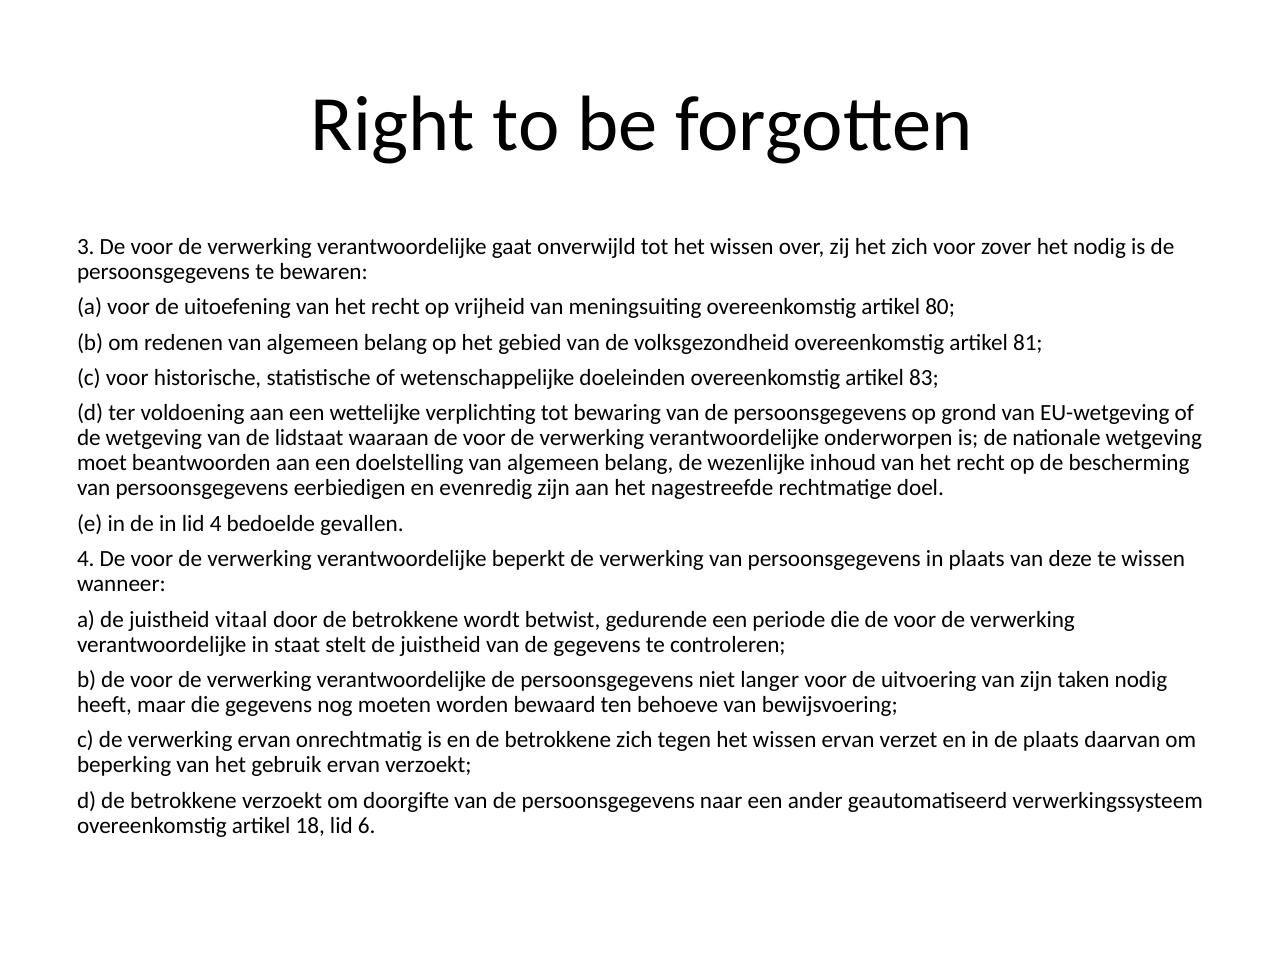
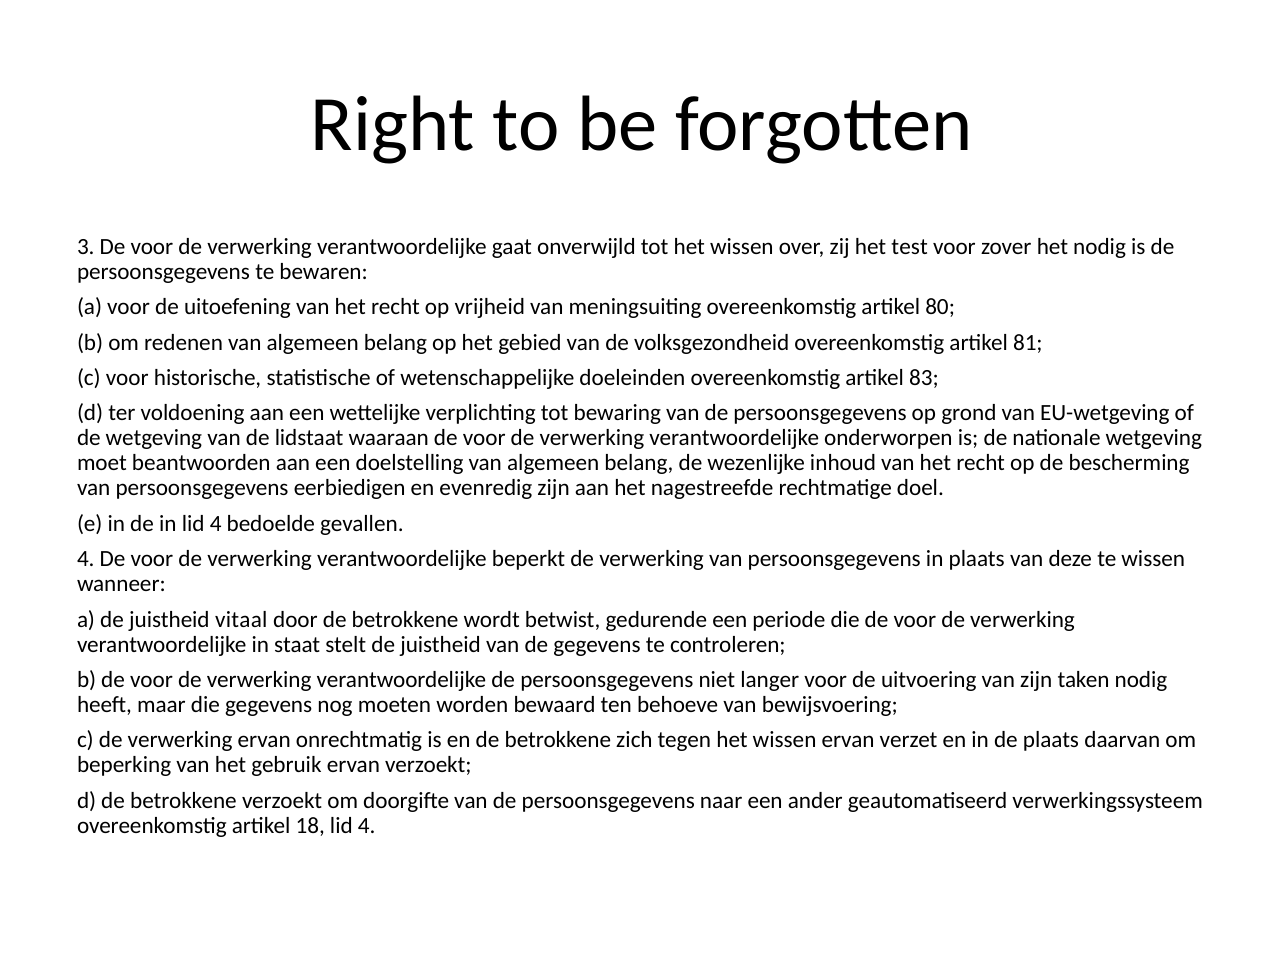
het zich: zich -> test
18 lid 6: 6 -> 4
